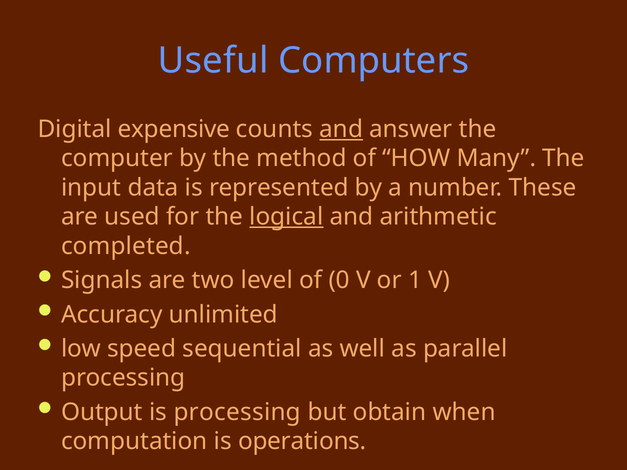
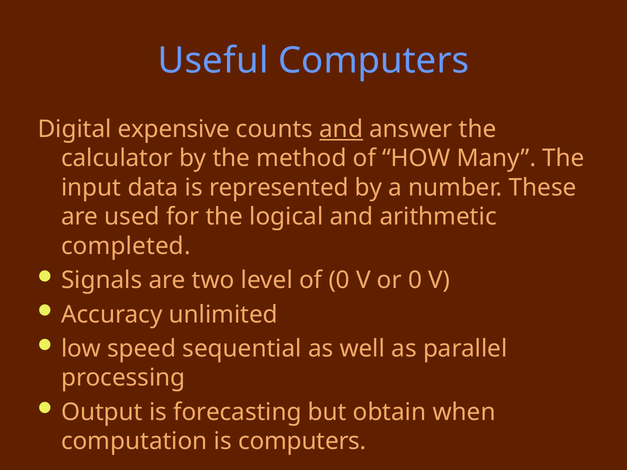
computer: computer -> calculator
logical underline: present -> none
or 1: 1 -> 0
is processing: processing -> forecasting
is operations: operations -> computers
